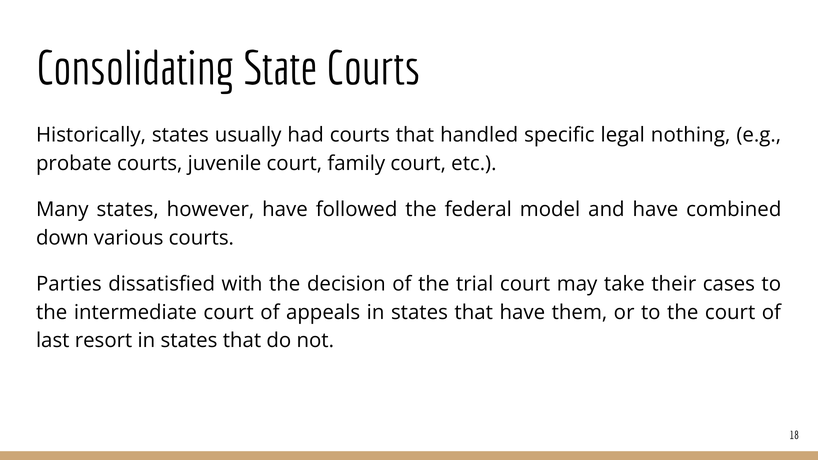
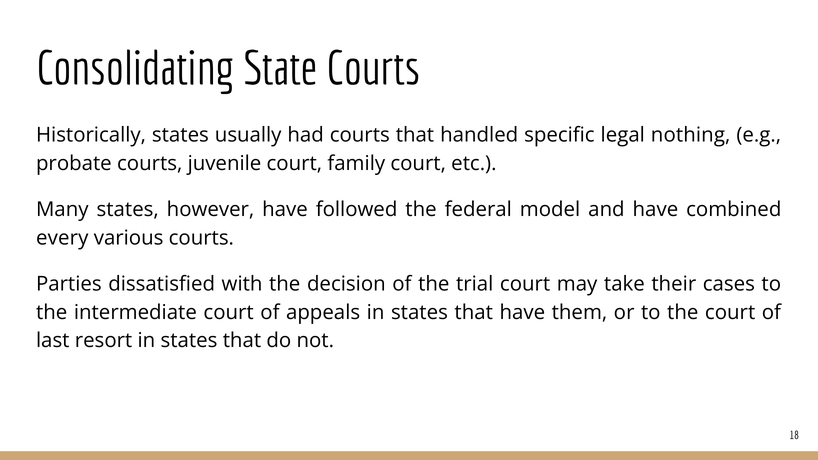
down: down -> every
